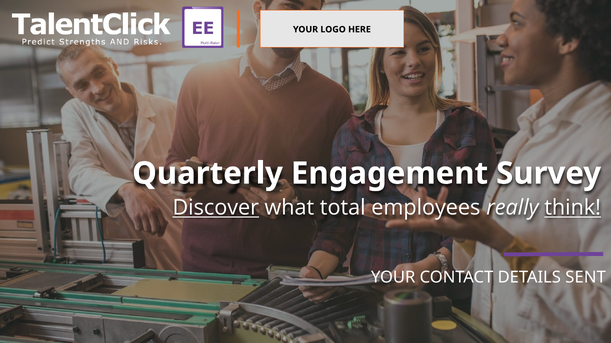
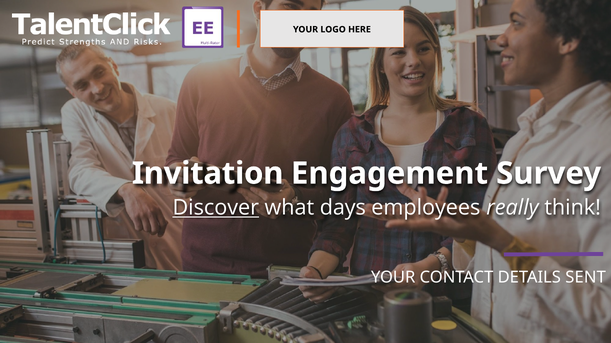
Quarterly: Quarterly -> Invitation
total: total -> days
think underline: present -> none
